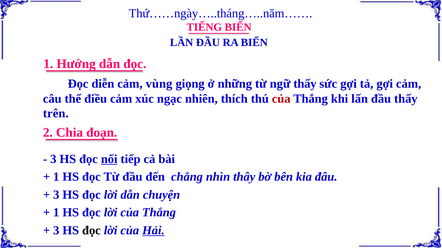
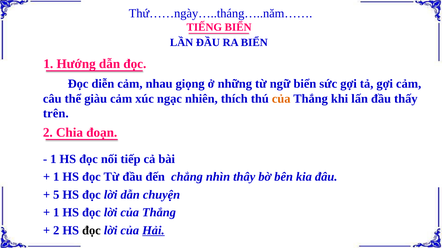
vùng: vùng -> nhau
ngữ thấy: thấy -> biển
điều: điều -> giàu
của at (281, 99) colour: red -> orange
3 at (53, 159): 3 -> 1
nối underline: present -> none
3 at (56, 195): 3 -> 5
3 at (56, 231): 3 -> 2
